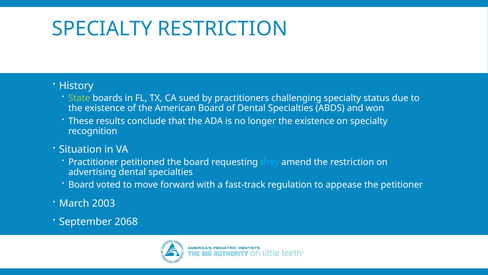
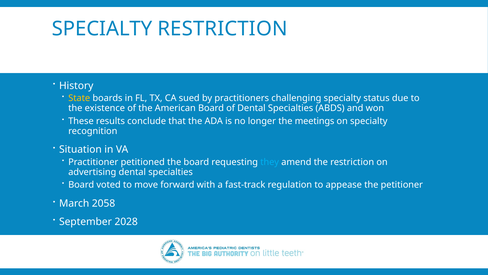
State colour: light green -> yellow
longer the existence: existence -> meetings
2003: 2003 -> 2058
2068: 2068 -> 2028
